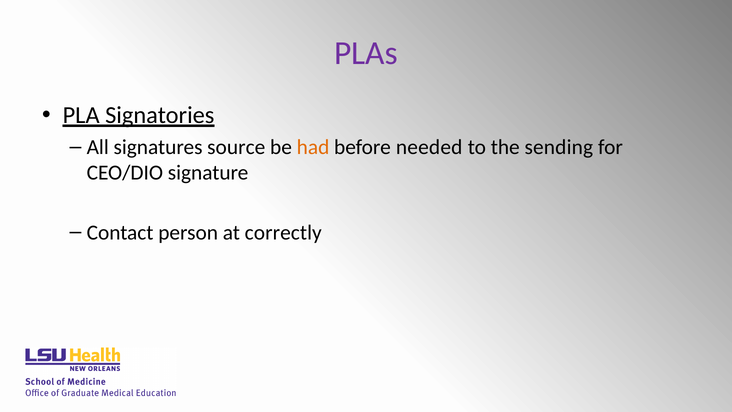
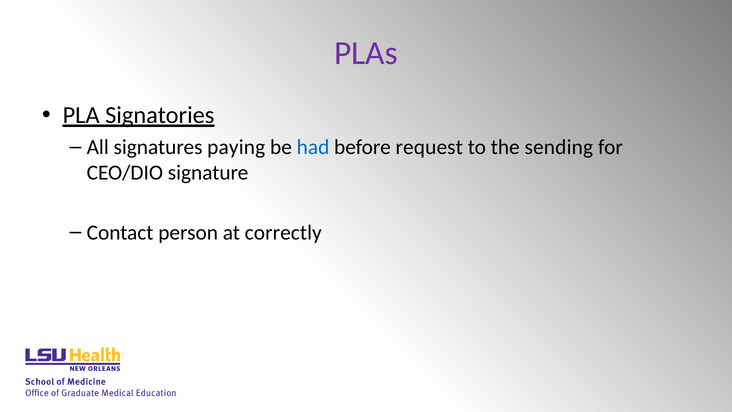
source: source -> paying
had colour: orange -> blue
needed: needed -> request
